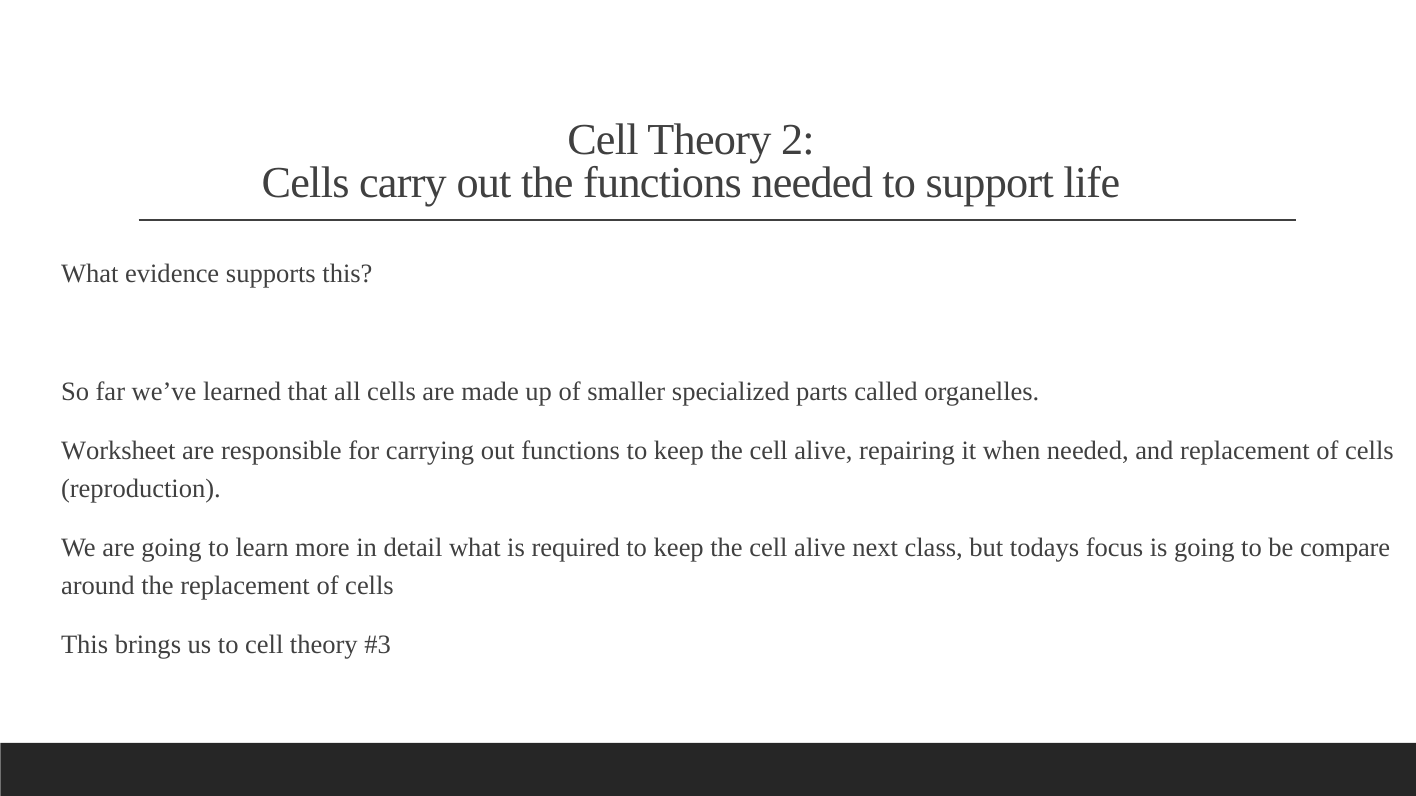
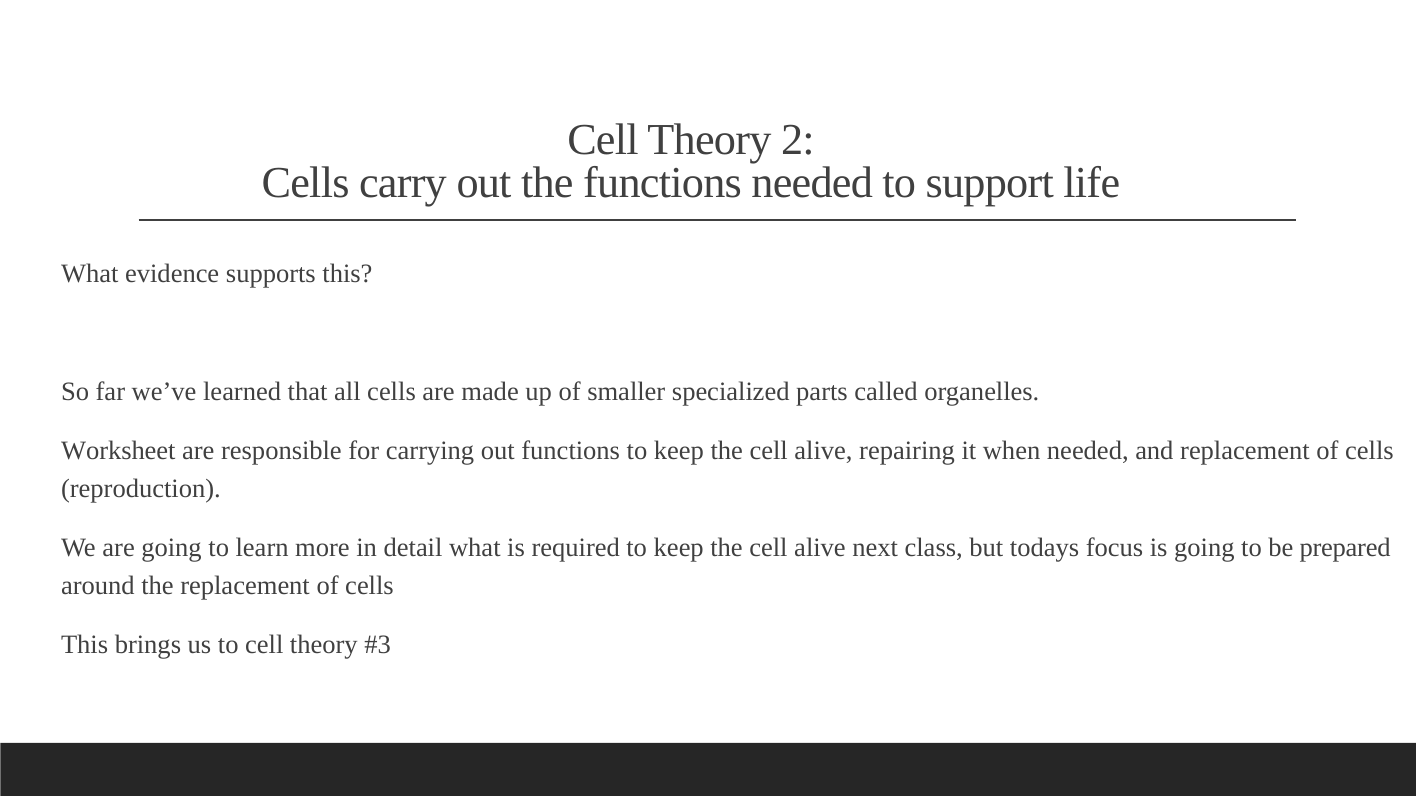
compare: compare -> prepared
